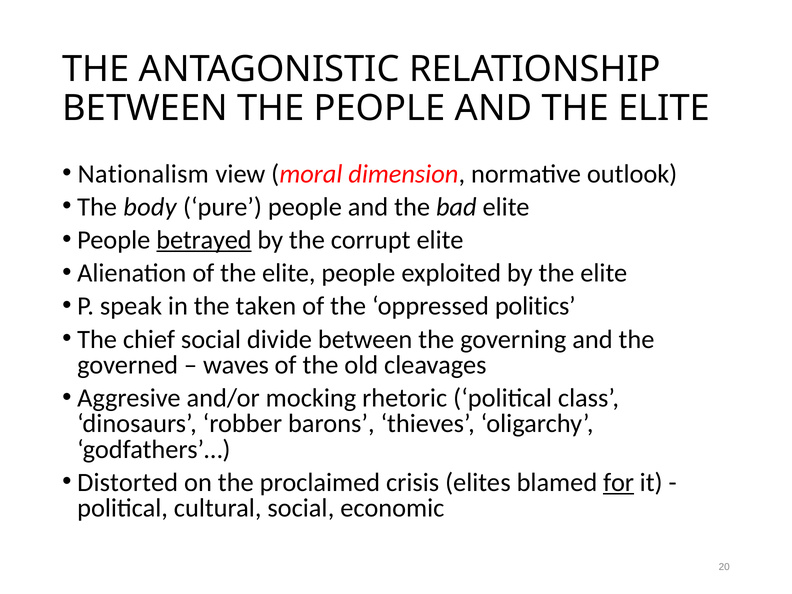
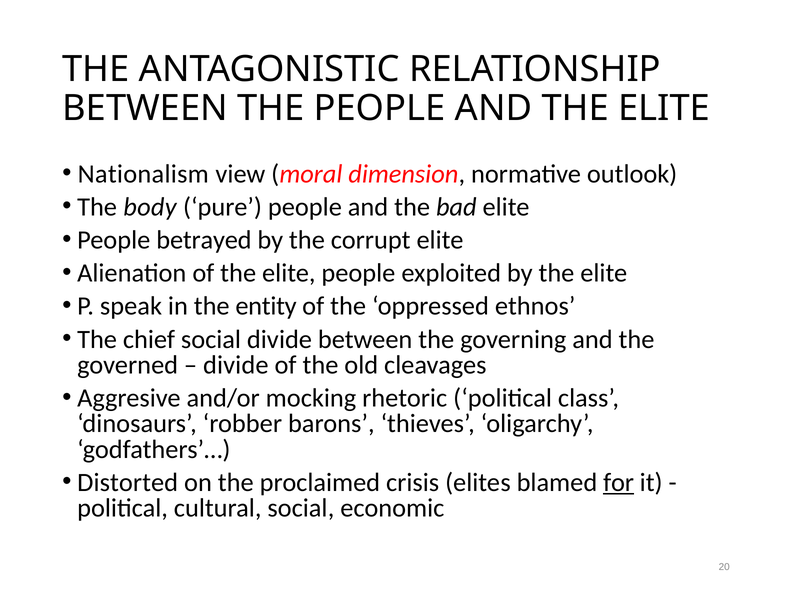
betrayed underline: present -> none
taken: taken -> entity
politics: politics -> ethnos
waves at (236, 365): waves -> divide
